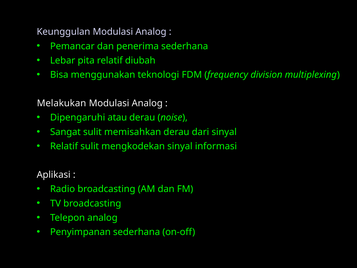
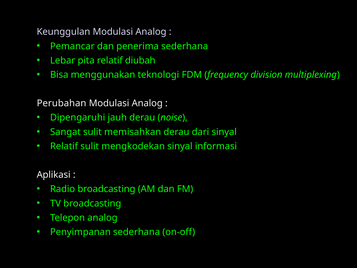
Melakukan: Melakukan -> Perubahan
atau: atau -> jauh
